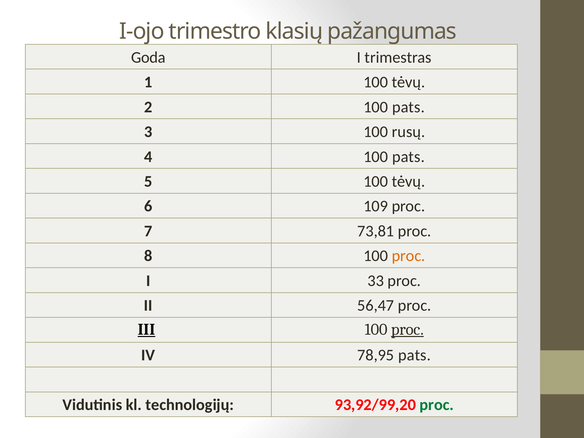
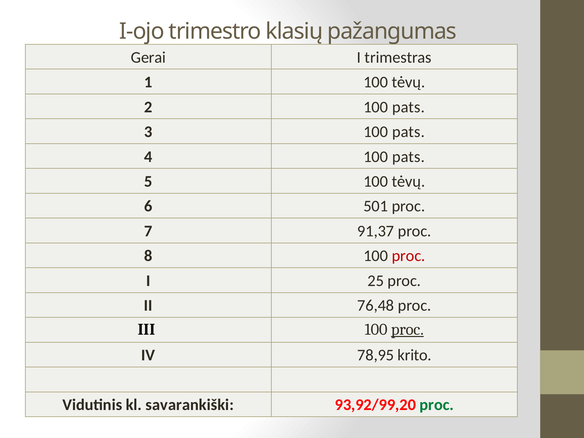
Goda: Goda -> Gerai
3 100 rusų: rusų -> pats
109: 109 -> 501
73,81: 73,81 -> 91,37
proc at (409, 256) colour: orange -> red
33: 33 -> 25
56,47: 56,47 -> 76,48
III underline: present -> none
78,95 pats: pats -> krito
technologijų: technologijų -> savarankiški
